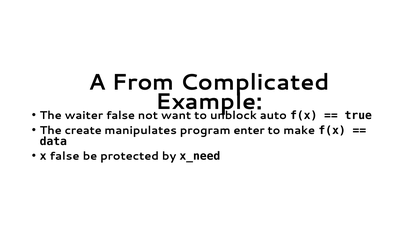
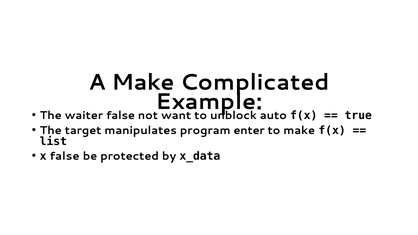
A From: From -> Make
create: create -> target
data: data -> list
x_need: x_need -> x_data
